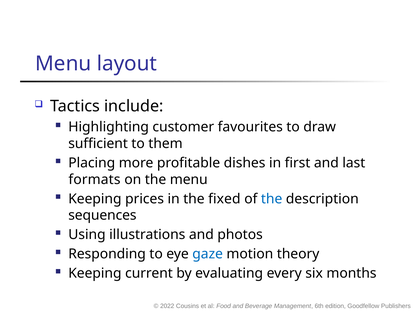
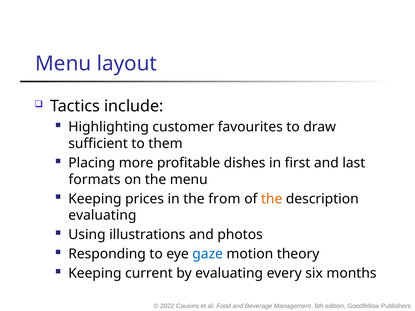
fixed: fixed -> from
the at (272, 199) colour: blue -> orange
sequences at (102, 216): sequences -> evaluating
